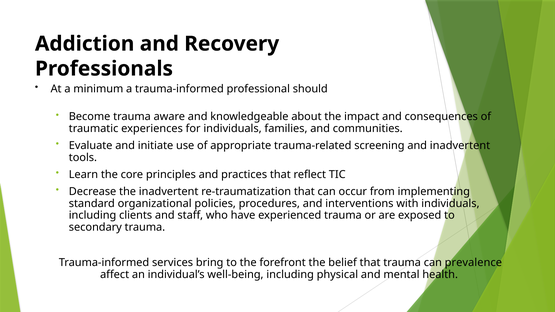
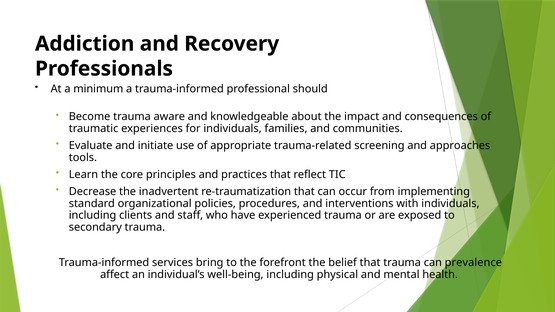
and inadvertent: inadvertent -> approaches
